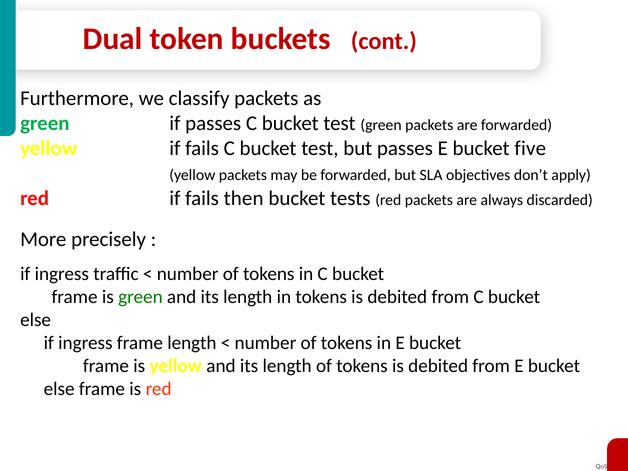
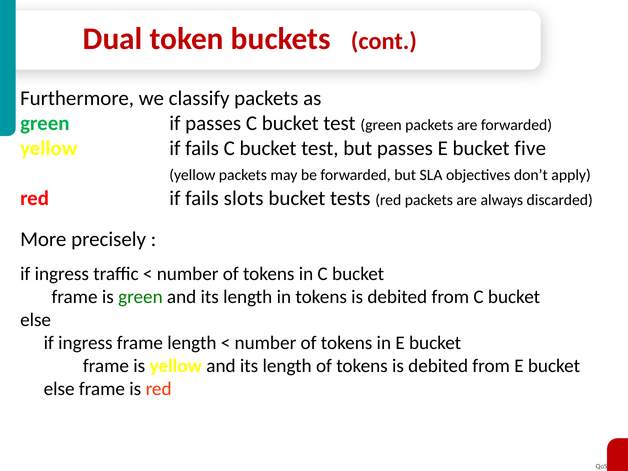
then: then -> slots
